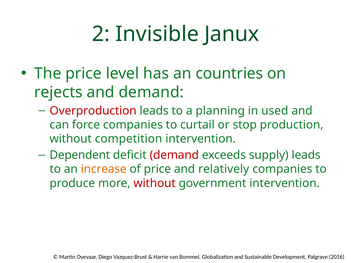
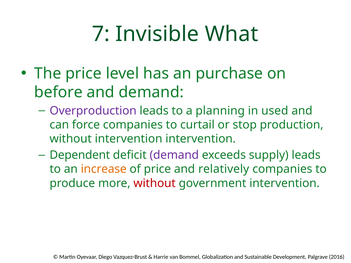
2: 2 -> 7
Janux: Janux -> What
countries: countries -> purchase
rejects: rejects -> before
Overproduction colour: red -> purple
without competition: competition -> intervention
demand at (174, 155) colour: red -> purple
